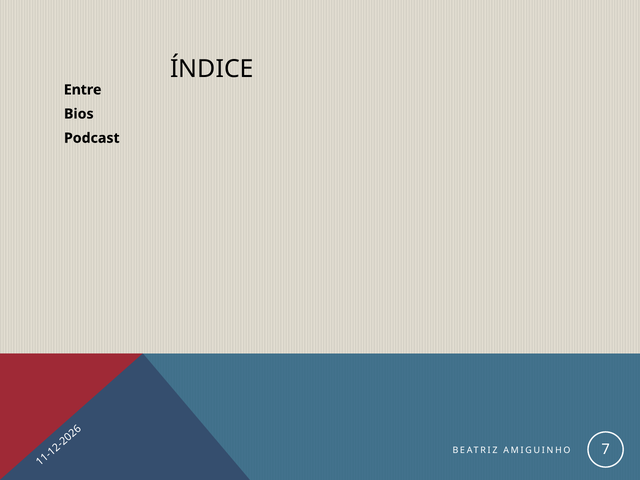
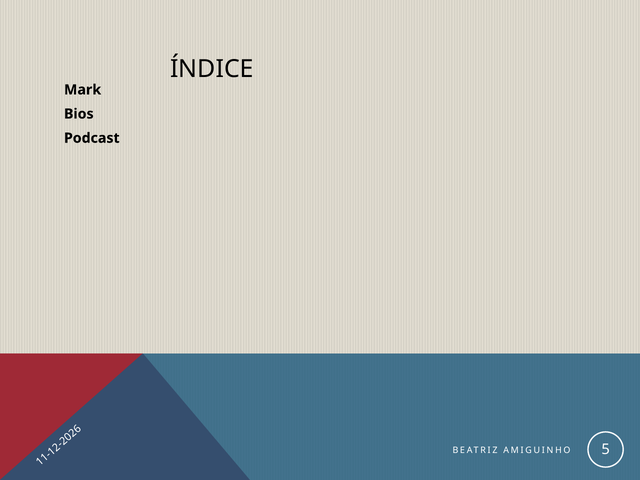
Entre: Entre -> Mark
7: 7 -> 5
